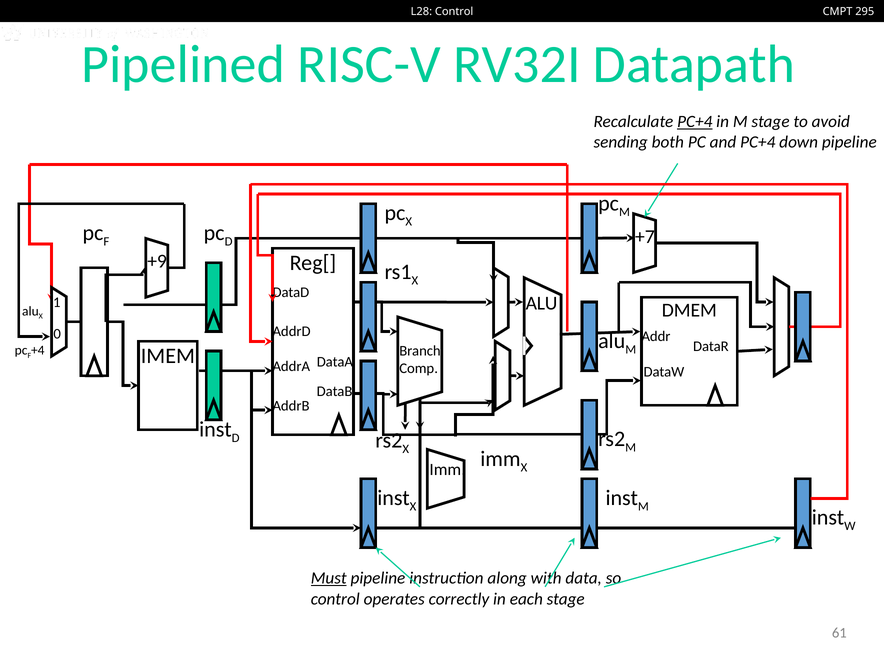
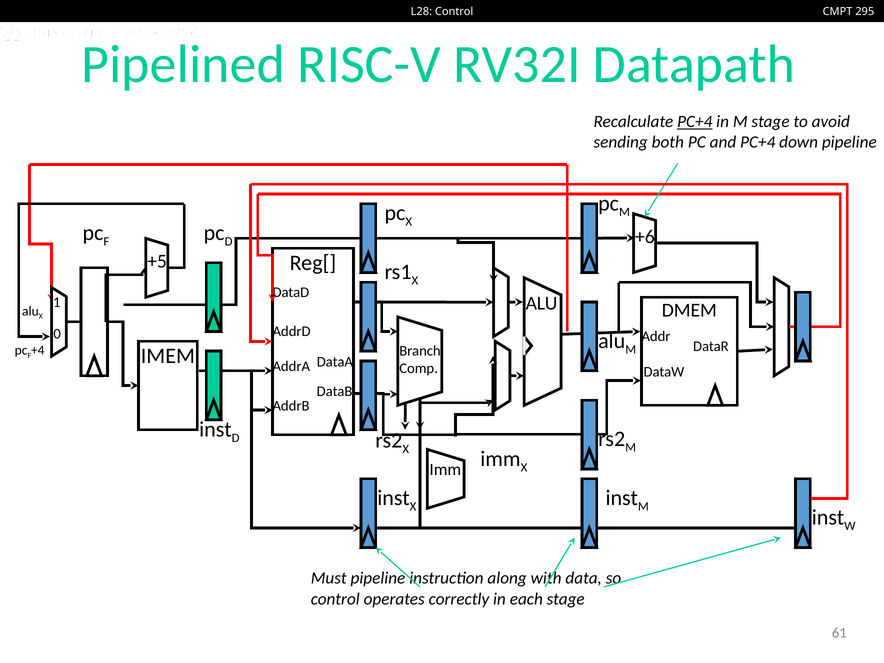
+7: +7 -> +6
+9: +9 -> +5
Must underline: present -> none
